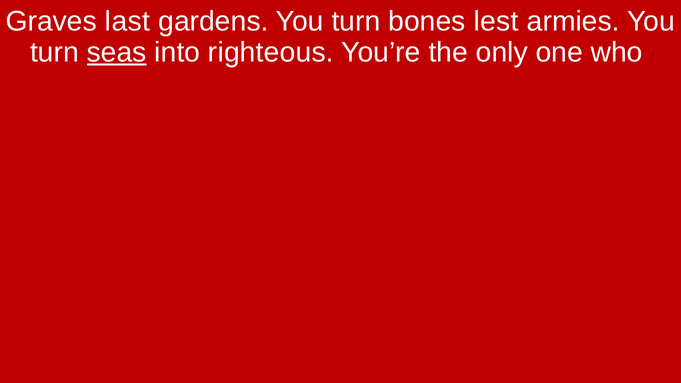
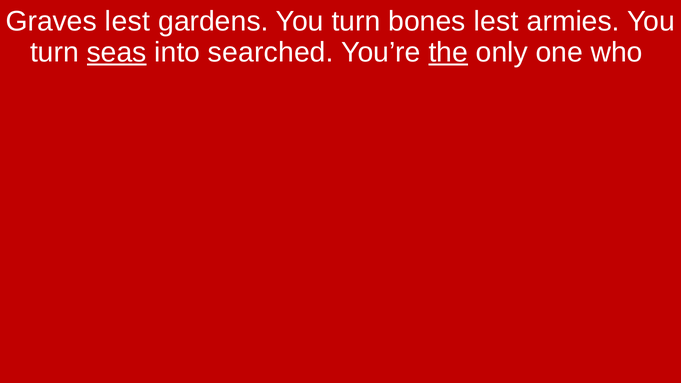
Graves last: last -> lest
righteous: righteous -> searched
the underline: none -> present
